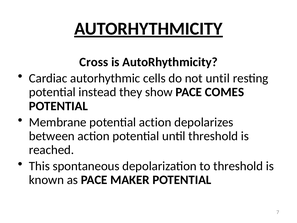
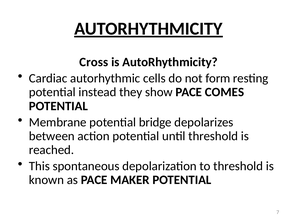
not until: until -> form
potential action: action -> bridge
